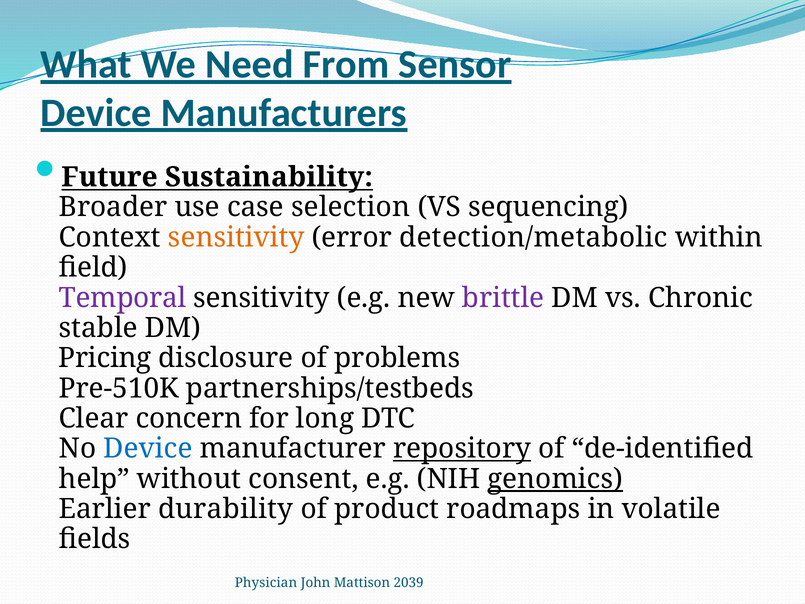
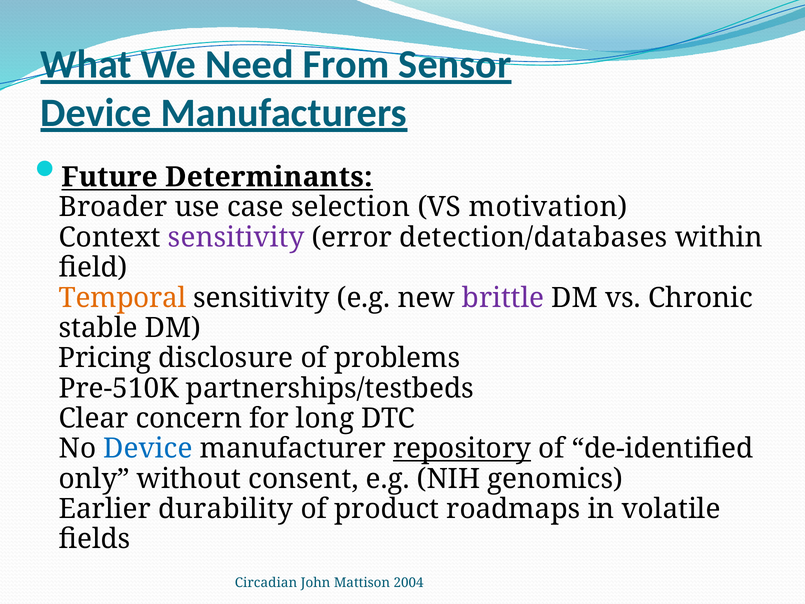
Sustainability: Sustainability -> Determinants
sequencing: sequencing -> motivation
sensitivity at (236, 237) colour: orange -> purple
detection/metabolic: detection/metabolic -> detection/databases
Temporal colour: purple -> orange
help: help -> only
genomics underline: present -> none
Physician: Physician -> Circadian
2039: 2039 -> 2004
